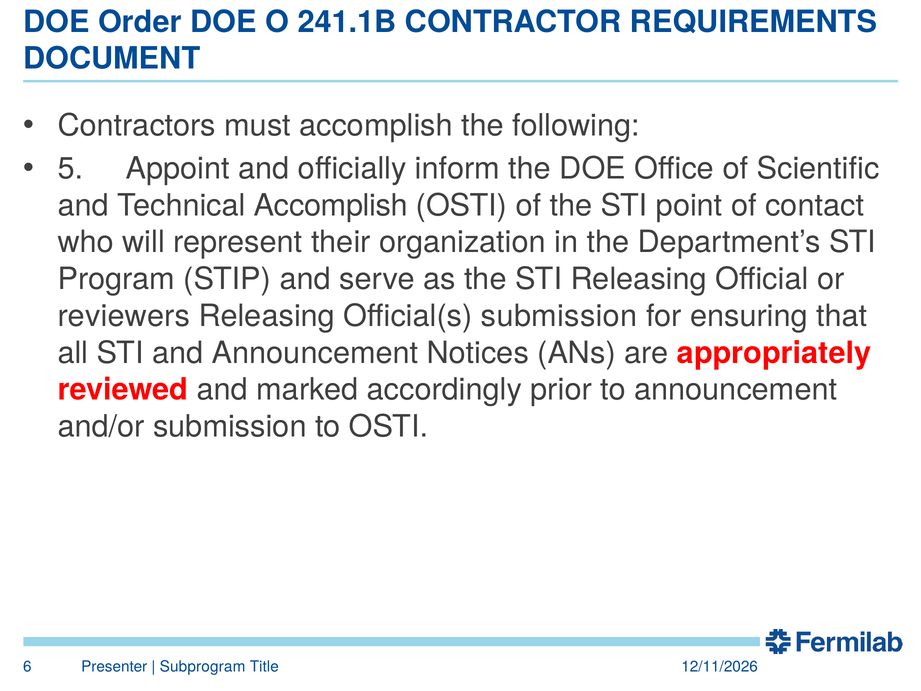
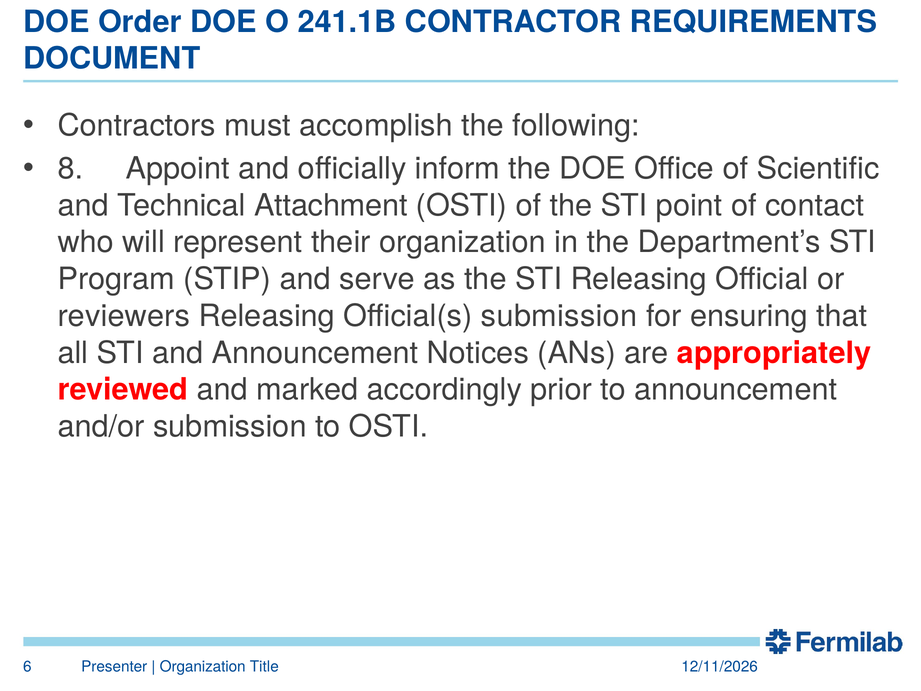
5: 5 -> 8
Technical Accomplish: Accomplish -> Attachment
Subprogram at (203, 667): Subprogram -> Organization
